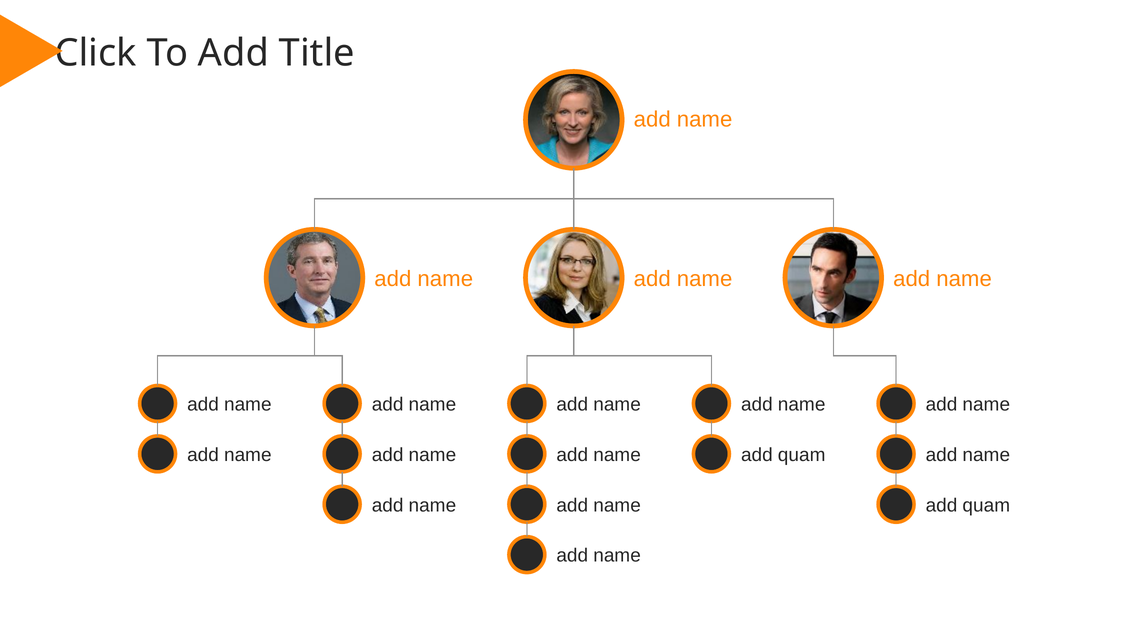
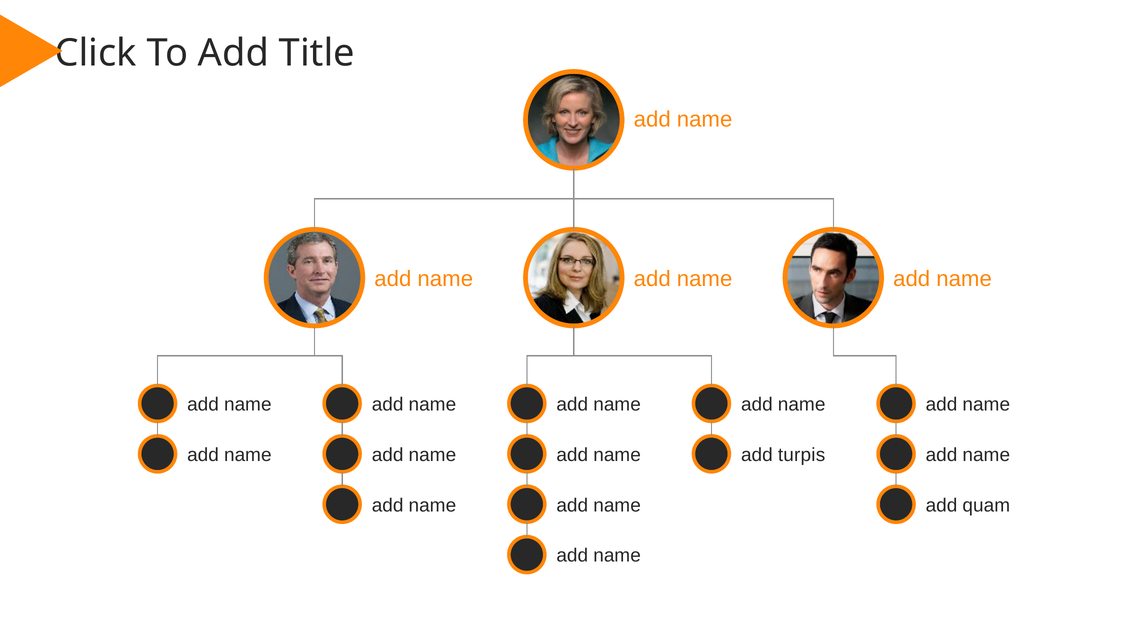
quam at (802, 455): quam -> turpis
